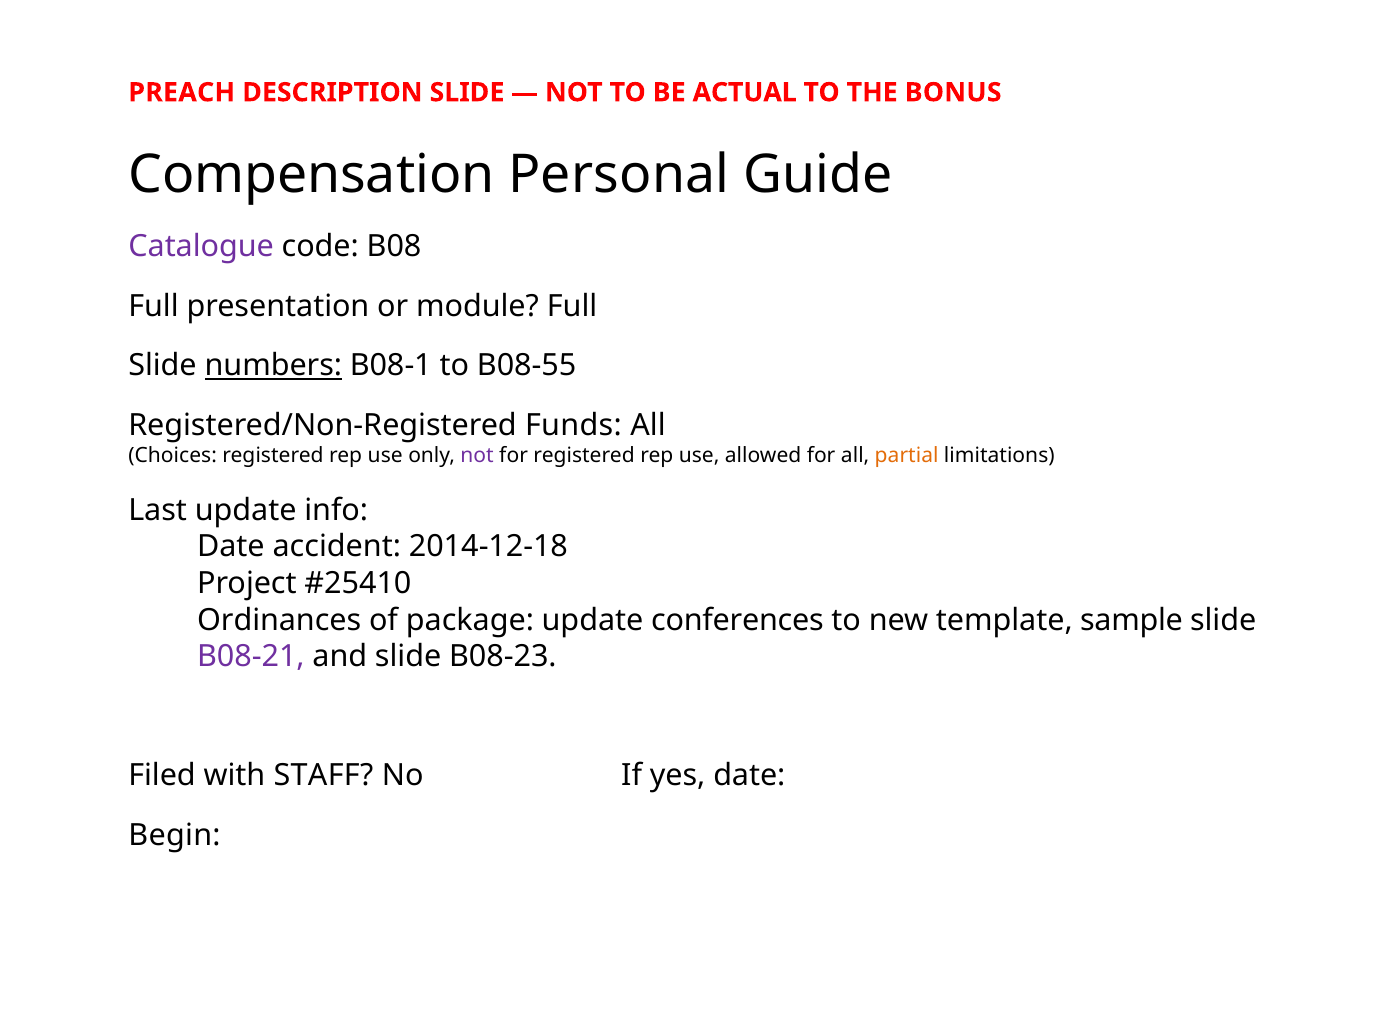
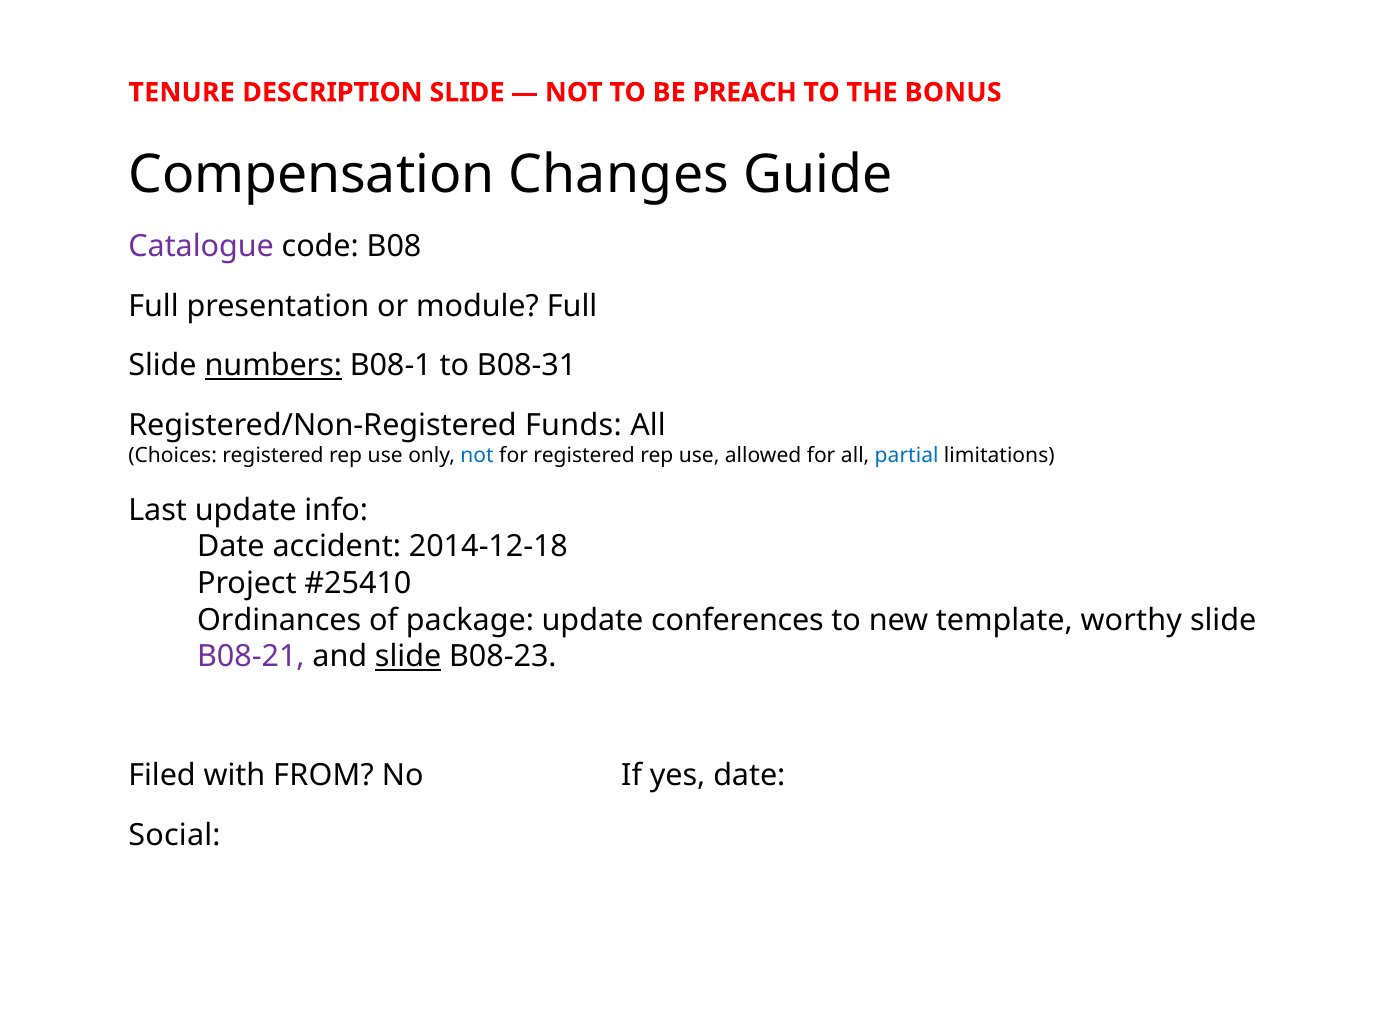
PREACH: PREACH -> TENURE
ACTUAL: ACTUAL -> PREACH
Personal: Personal -> Changes
B08-55: B08-55 -> B08-31
not at (477, 455) colour: purple -> blue
partial colour: orange -> blue
sample: sample -> worthy
slide at (408, 657) underline: none -> present
STAFF: STAFF -> FROM
Begin: Begin -> Social
